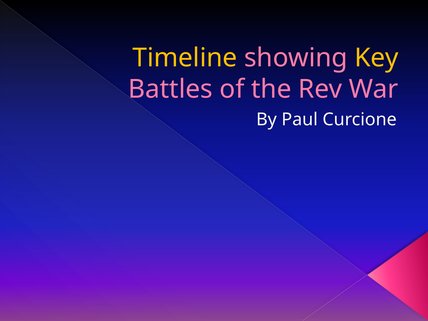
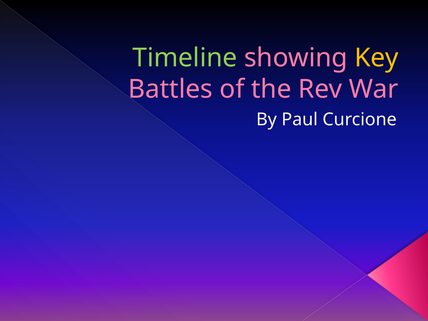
Timeline colour: yellow -> light green
